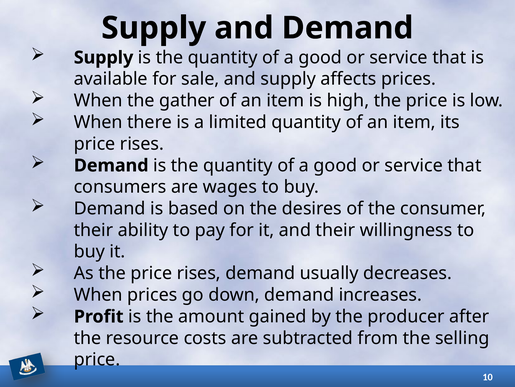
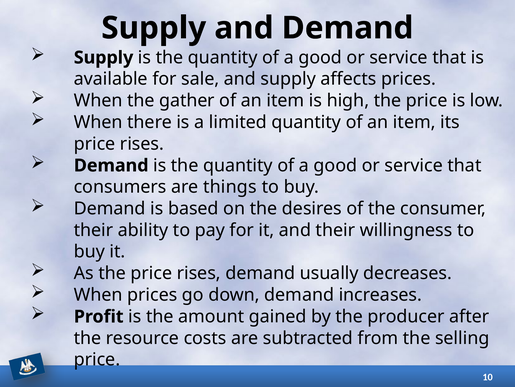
wages: wages -> things
